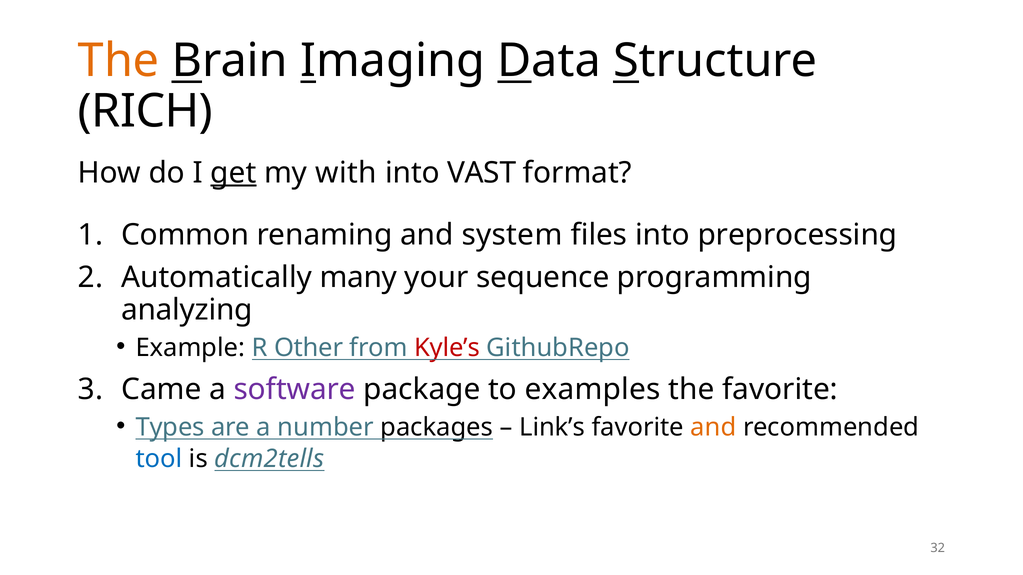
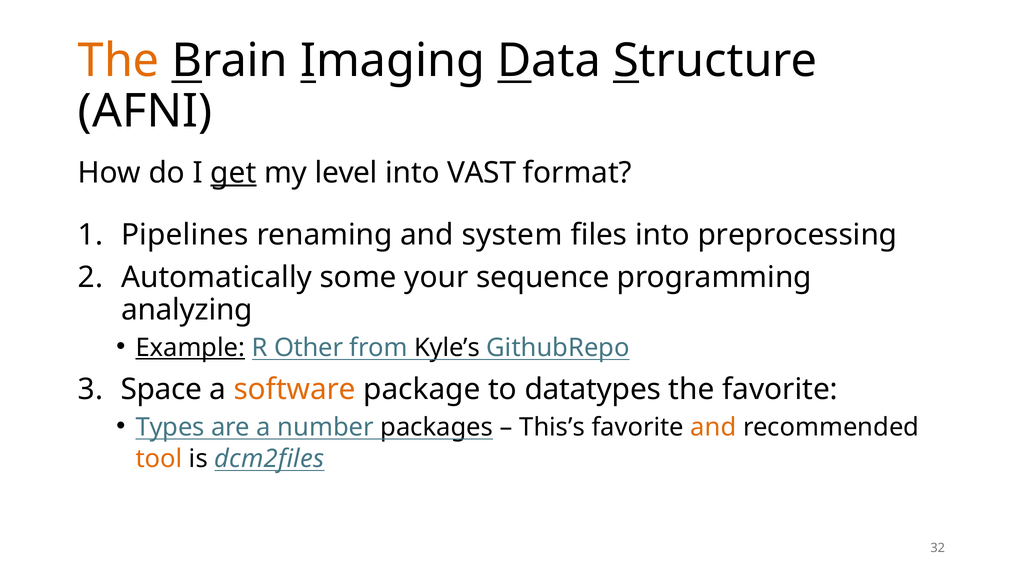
RICH: RICH -> AFNI
with: with -> level
Common: Common -> Pipelines
many: many -> some
Example underline: none -> present
Kyle’s colour: red -> black
Came: Came -> Space
software colour: purple -> orange
examples: examples -> datatypes
Link’s: Link’s -> This’s
tool colour: blue -> orange
dcm2tells: dcm2tells -> dcm2files
